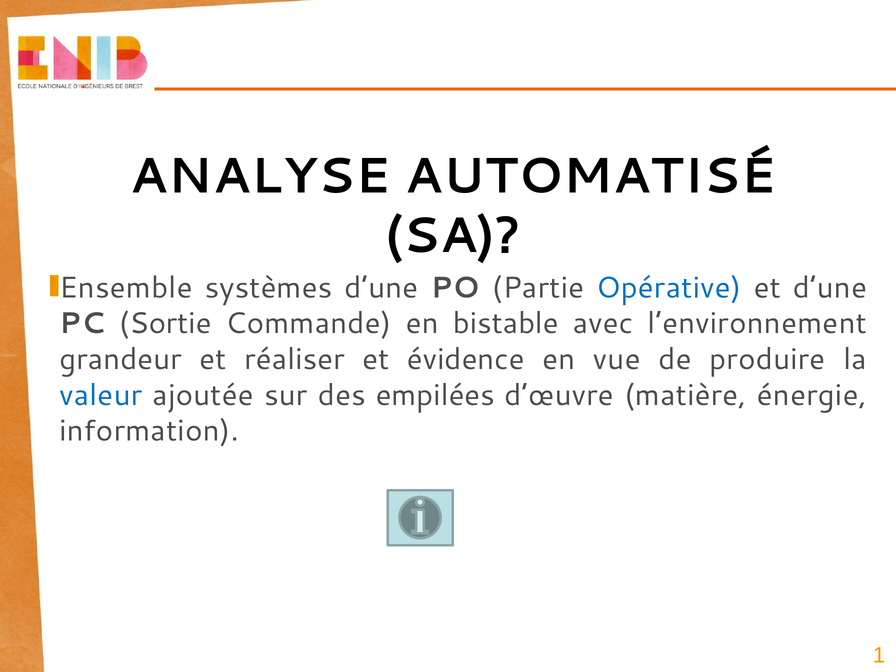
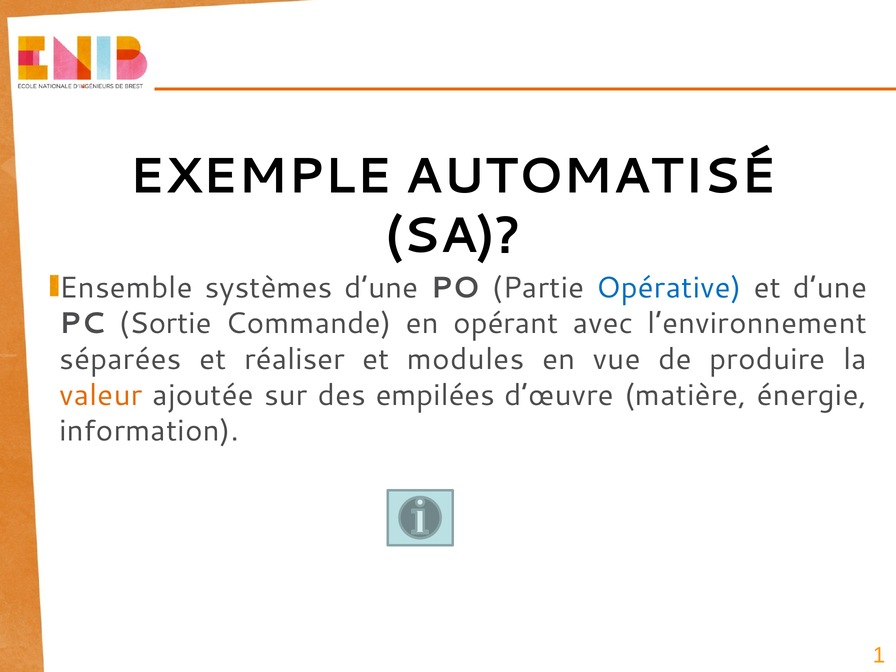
ANALYSE: ANALYSE -> EXEMPLE
bistable: bistable -> opérant
grandeur: grandeur -> séparées
évidence: évidence -> modules
valeur colour: blue -> orange
